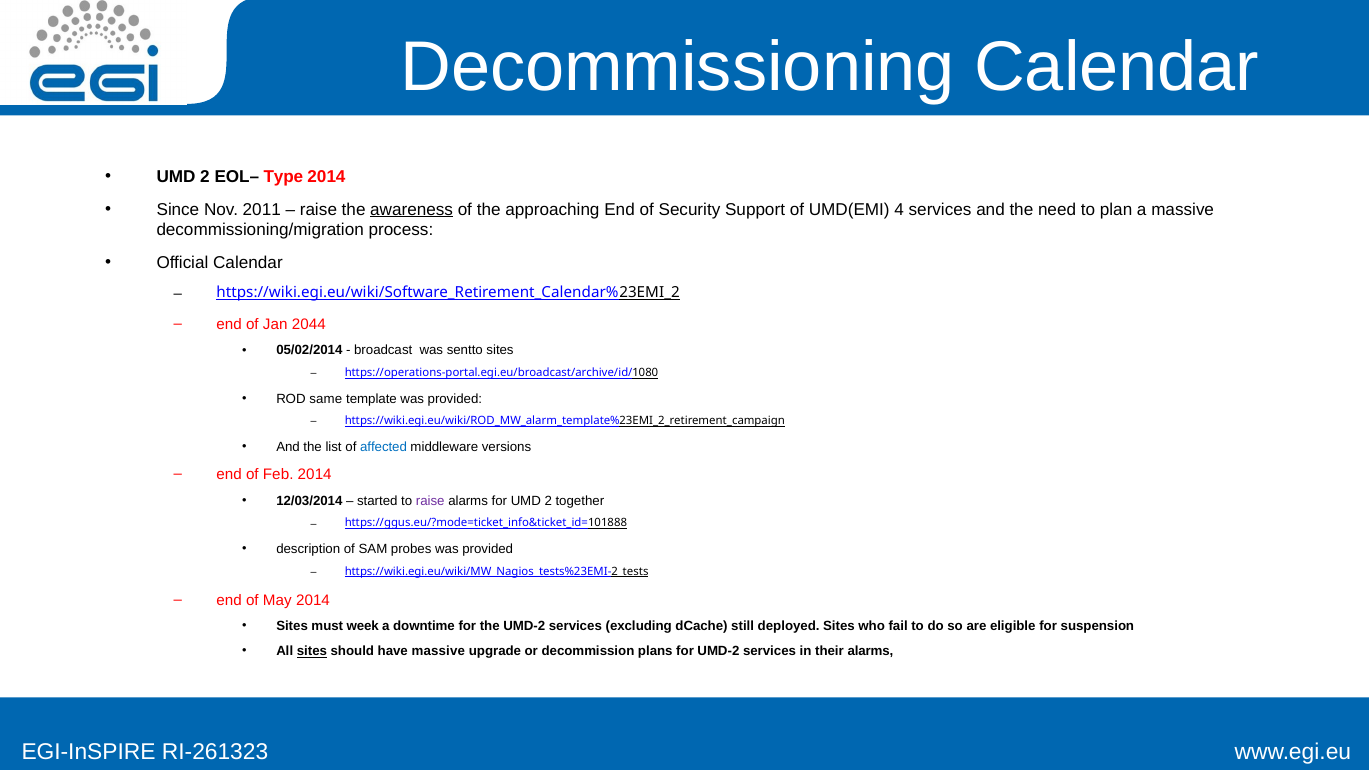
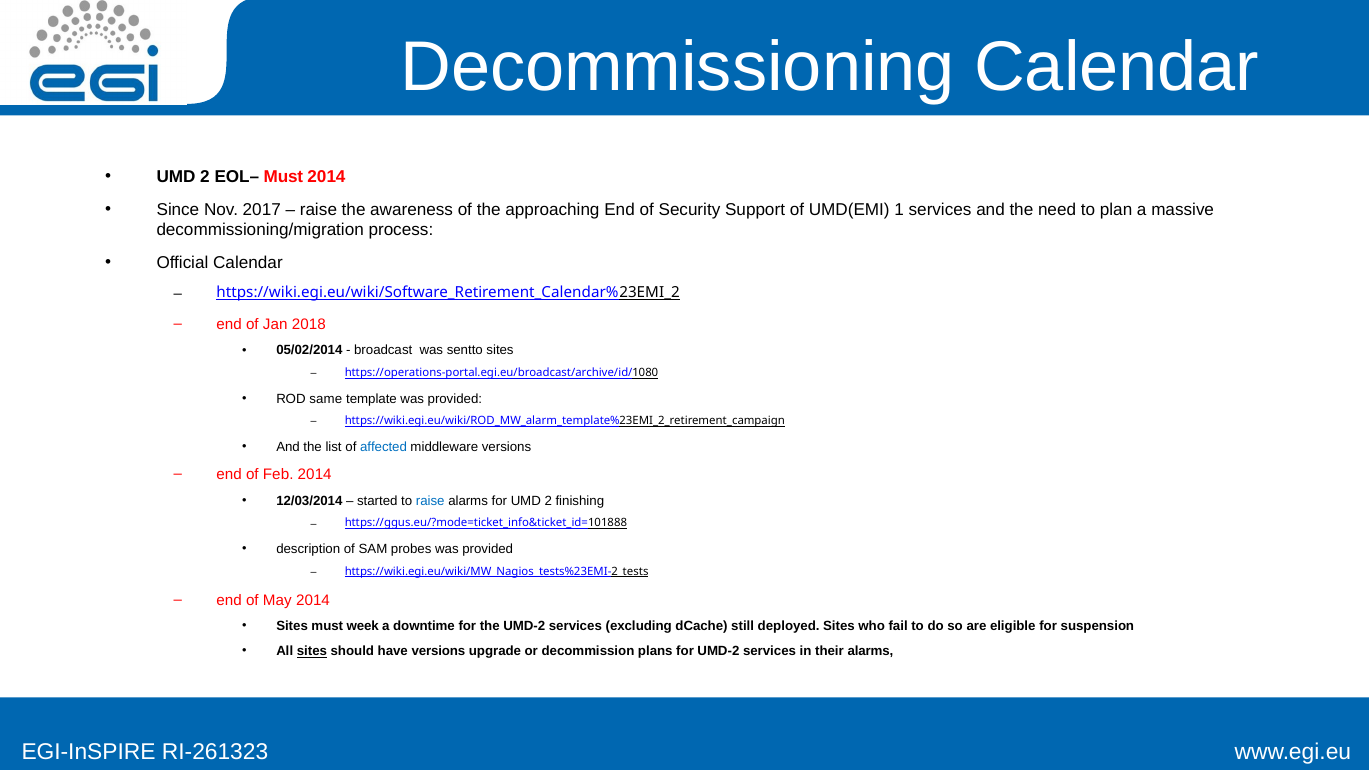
EOL– Type: Type -> Must
2011: 2011 -> 2017
awareness underline: present -> none
4: 4 -> 1
2044: 2044 -> 2018
raise at (430, 501) colour: purple -> blue
together: together -> finishing
have massive: massive -> versions
